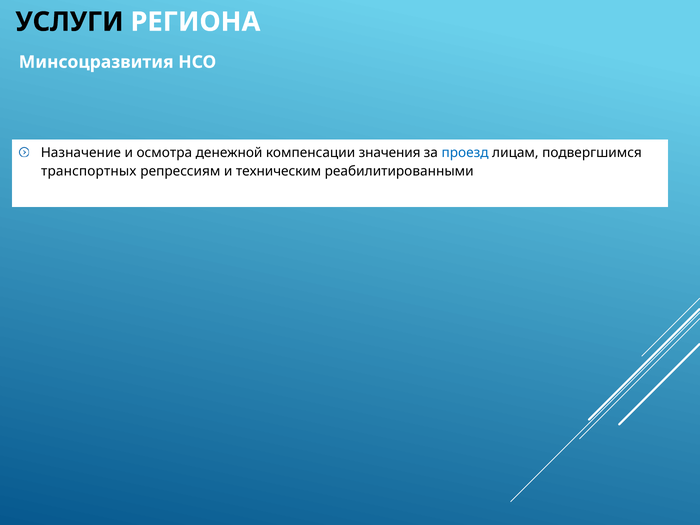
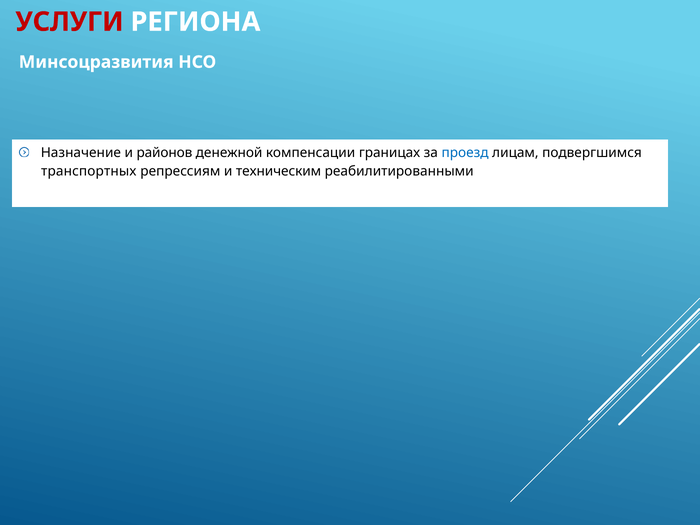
УСЛУГИ colour: black -> red
осмотра: осмотра -> районов
значения: значения -> границах
